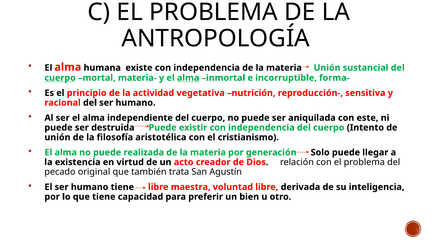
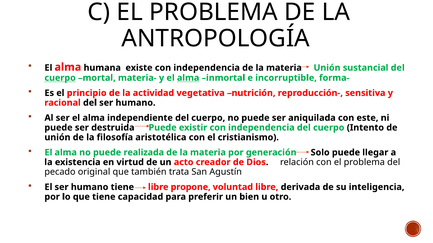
maestra: maestra -> propone
